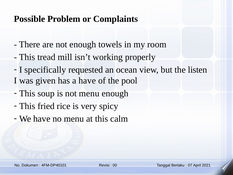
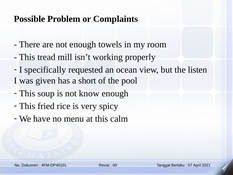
a have: have -> short
not menu: menu -> know
